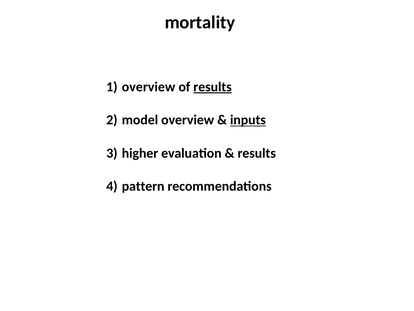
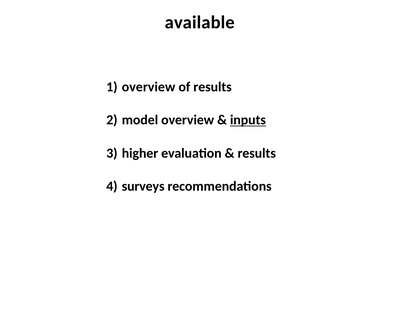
mortality: mortality -> available
results at (213, 87) underline: present -> none
pattern: pattern -> surveys
